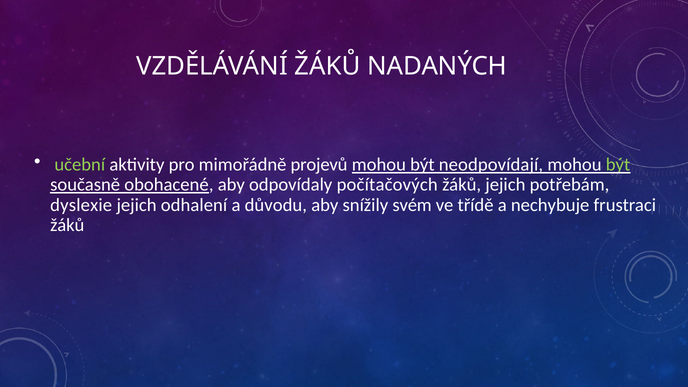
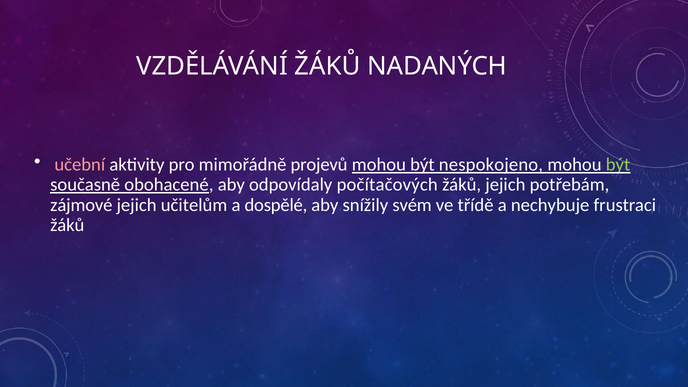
učební colour: light green -> pink
neodpovídají: neodpovídají -> nespokojeno
dyslexie: dyslexie -> zájmové
odhalení: odhalení -> učitelům
důvodu: důvodu -> dospělé
